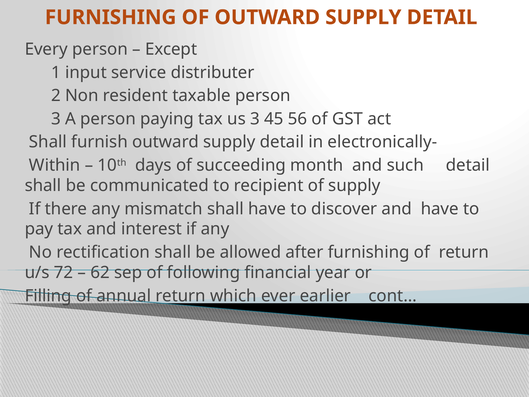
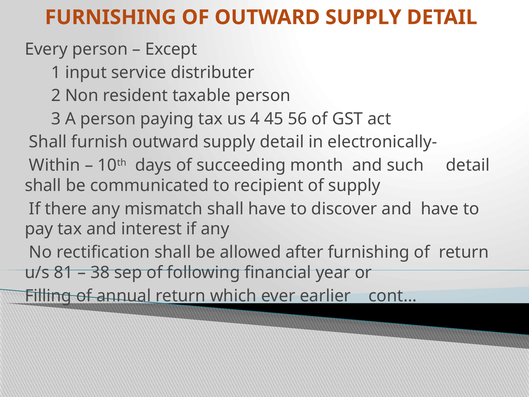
us 3: 3 -> 4
72: 72 -> 81
62: 62 -> 38
